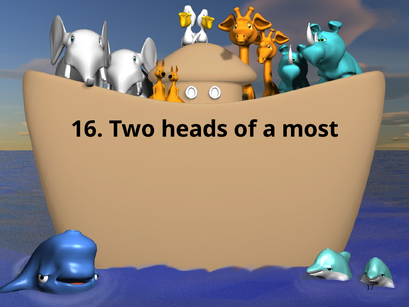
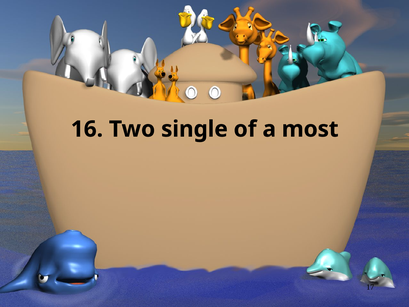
heads: heads -> single
